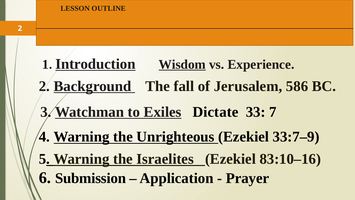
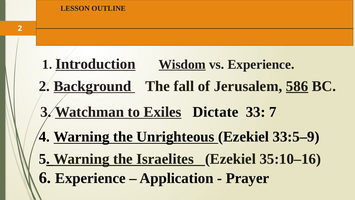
586 underline: none -> present
33:7–9: 33:7–9 -> 33:5–9
83:10–16: 83:10–16 -> 35:10–16
6 Submission: Submission -> Experience
